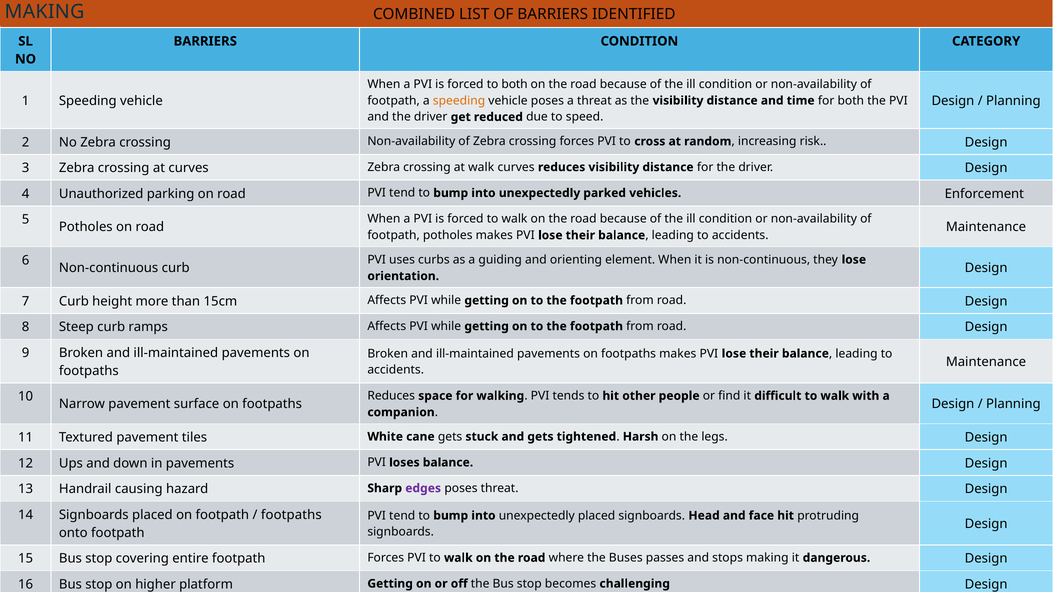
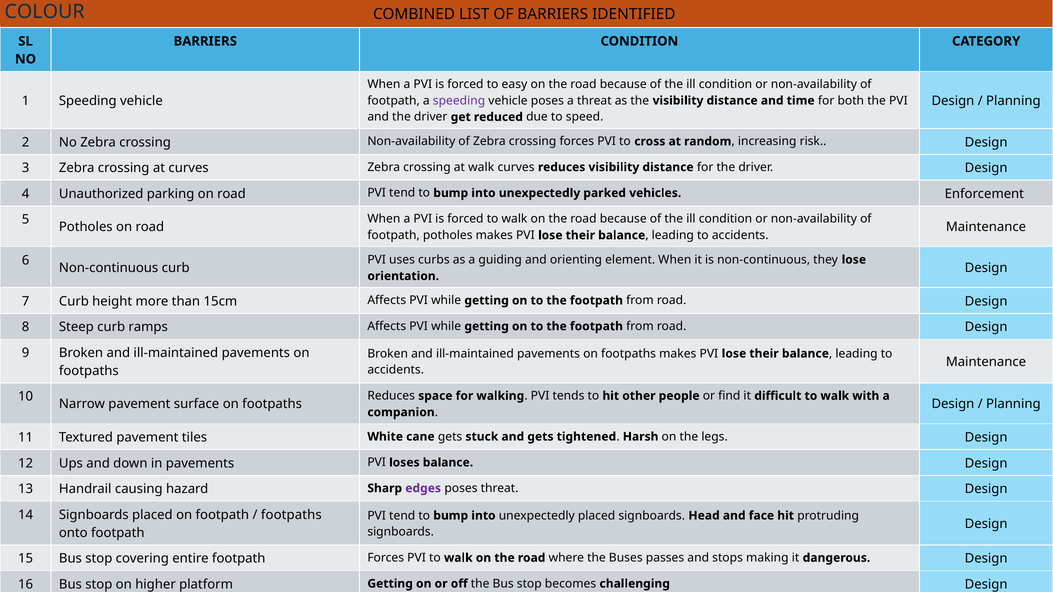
MAKING at (44, 12): MAKING -> COLOUR
to both: both -> easy
speeding at (459, 101) colour: orange -> purple
